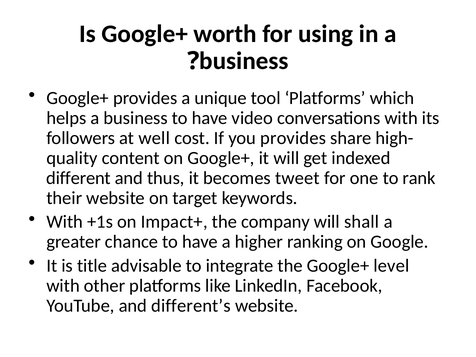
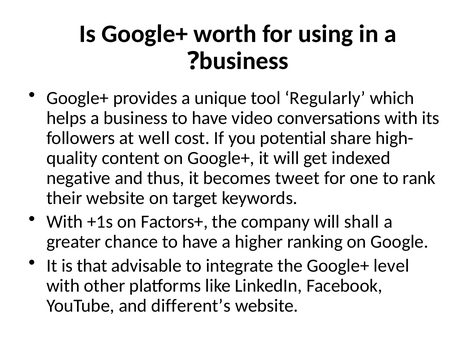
tool Platforms: Platforms -> Regularly
you provides: provides -> potential
different: different -> negative
Impact+: Impact+ -> Factors+
title: title -> that
